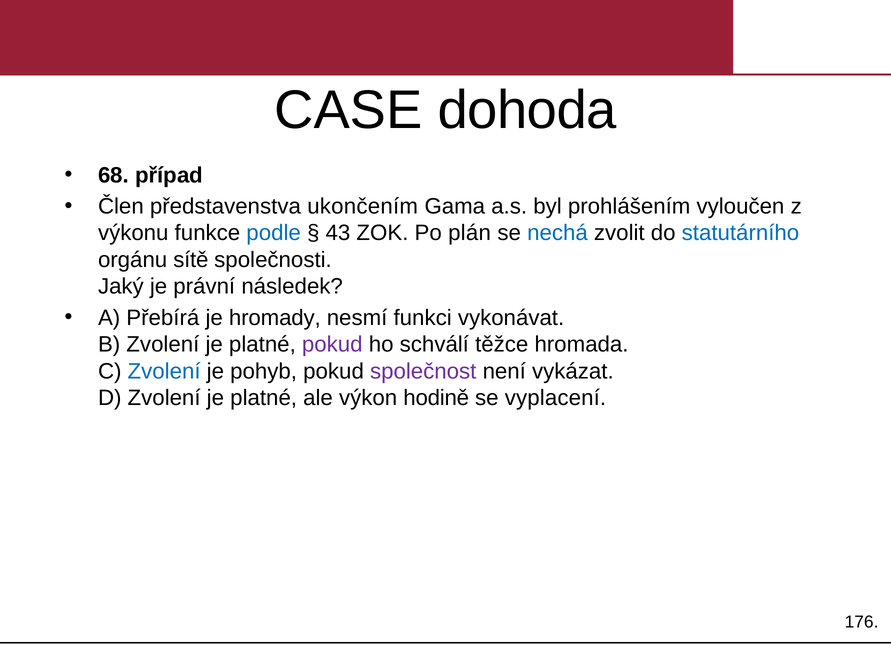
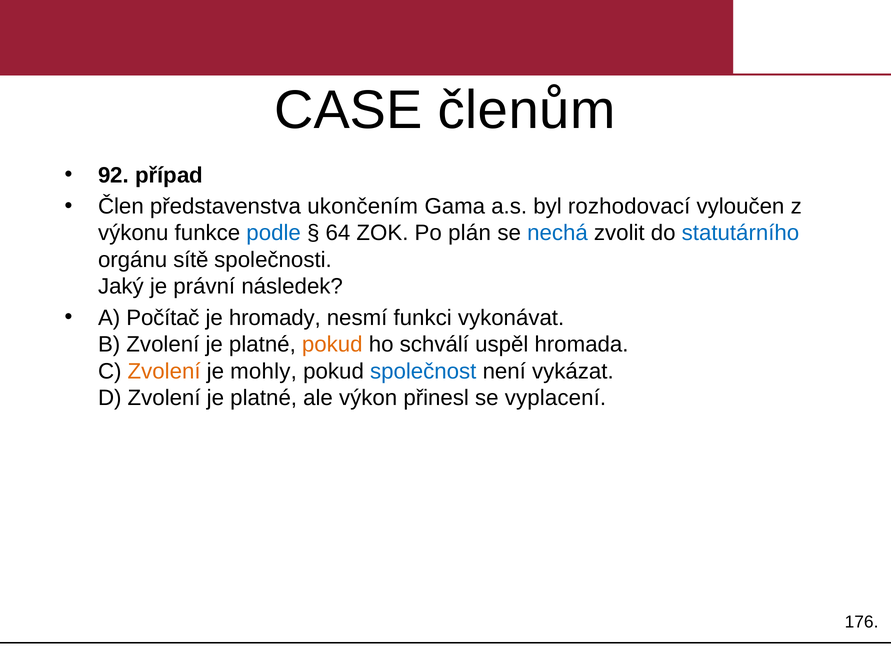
dohoda: dohoda -> členům
68: 68 -> 92
prohlášením: prohlášením -> rozhodovací
43: 43 -> 64
Přebírá: Přebírá -> Počítač
pokud at (332, 345) colour: purple -> orange
těžce: těžce -> uspěl
Zvolení at (164, 371) colour: blue -> orange
pohyb: pohyb -> mohly
společnost colour: purple -> blue
hodině: hodině -> přinesl
